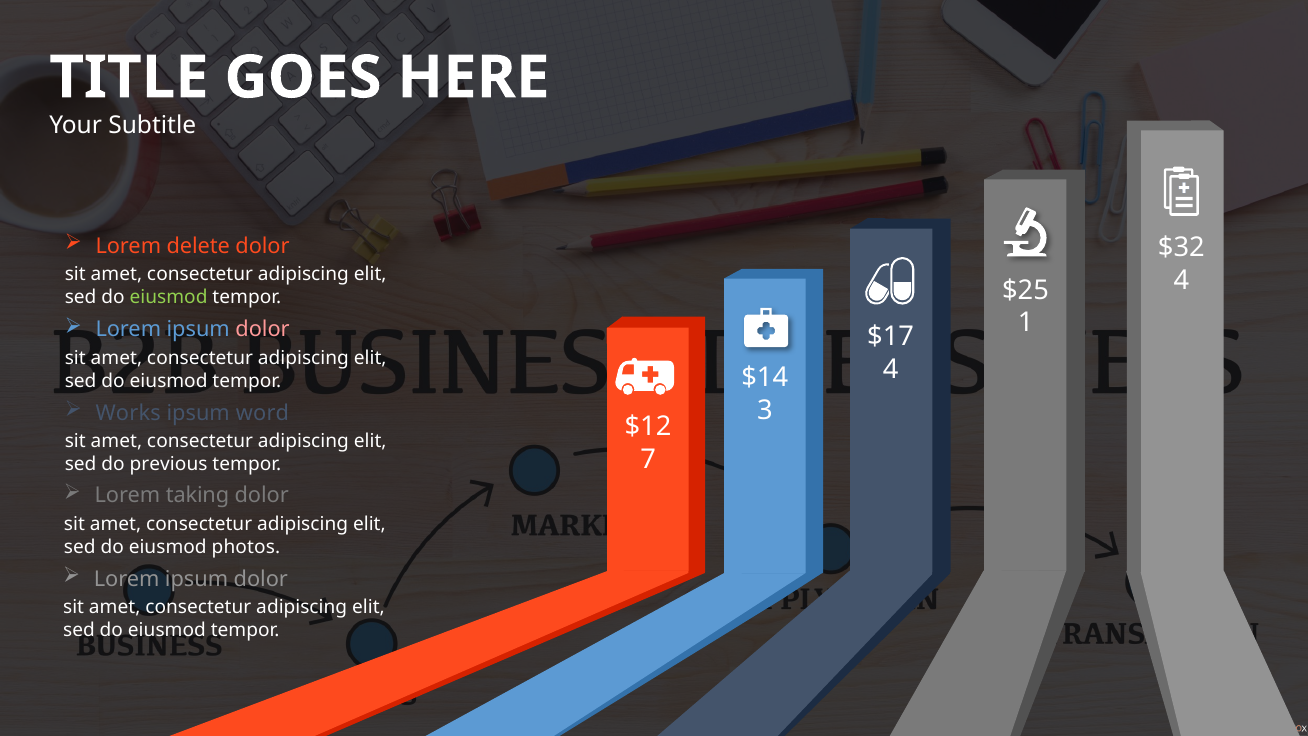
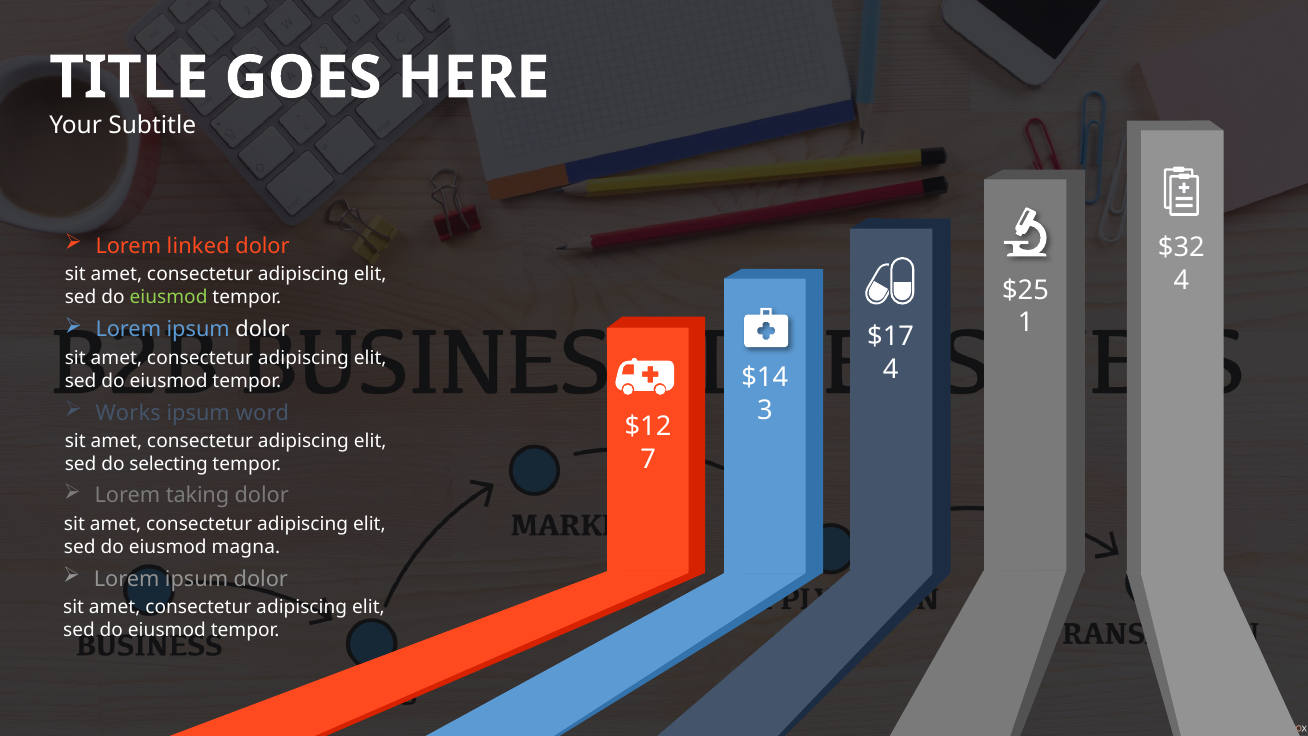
delete: delete -> linked
dolor at (263, 330) colour: pink -> white
previous: previous -> selecting
photos: photos -> magna
